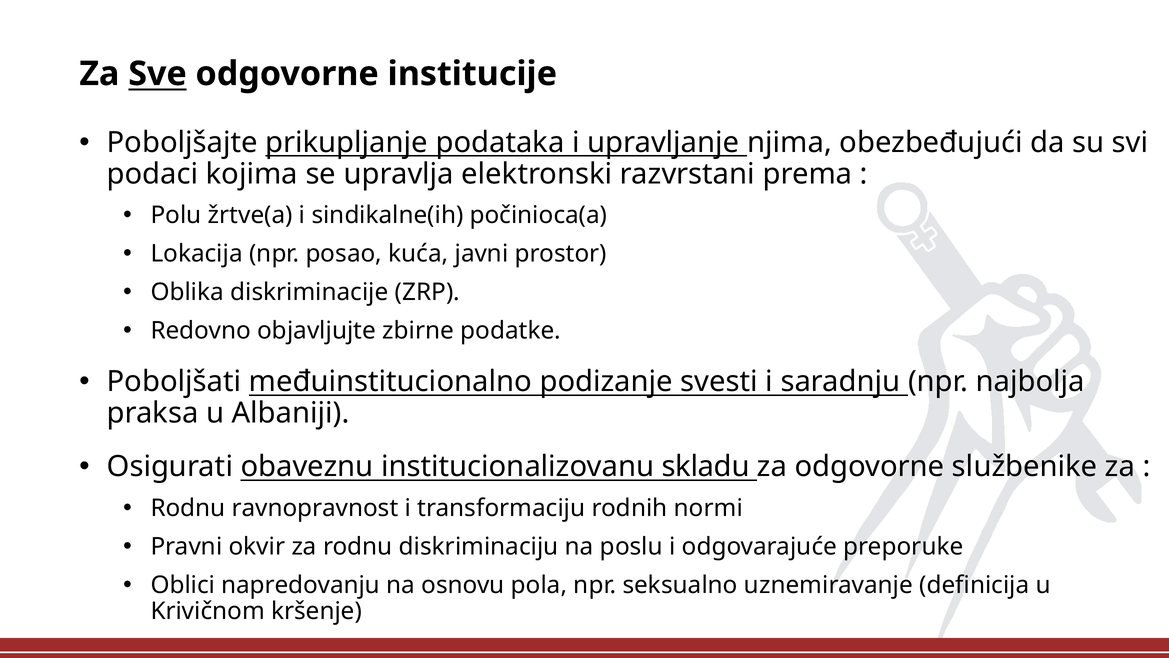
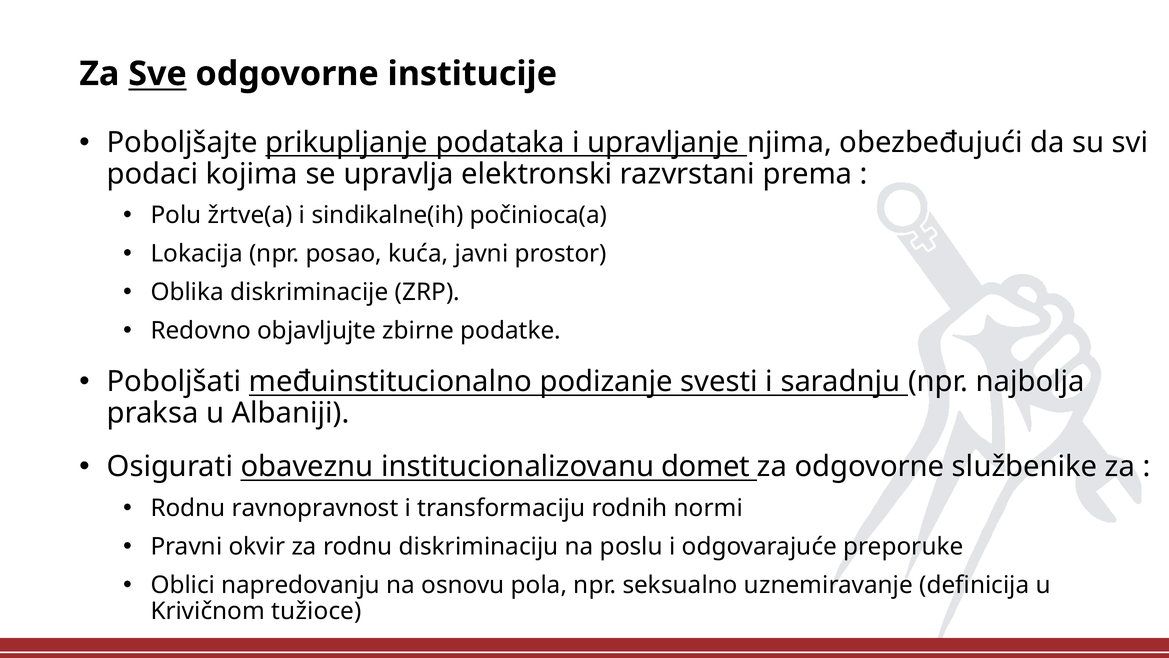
skladu: skladu -> domet
kršenje: kršenje -> tužioce
